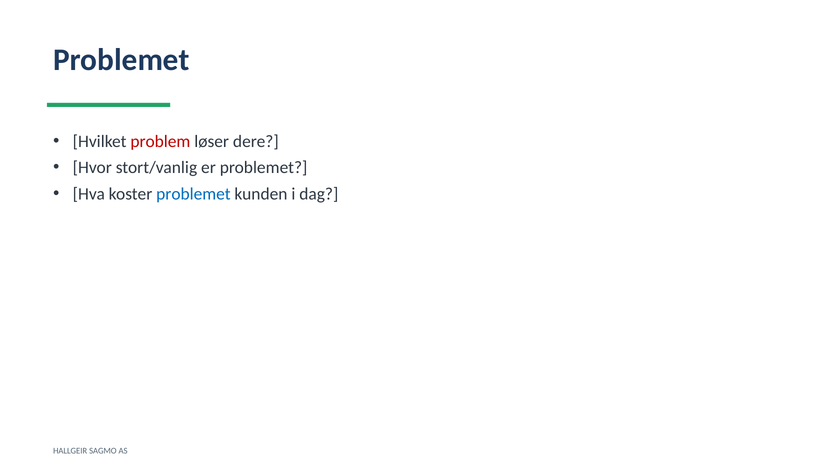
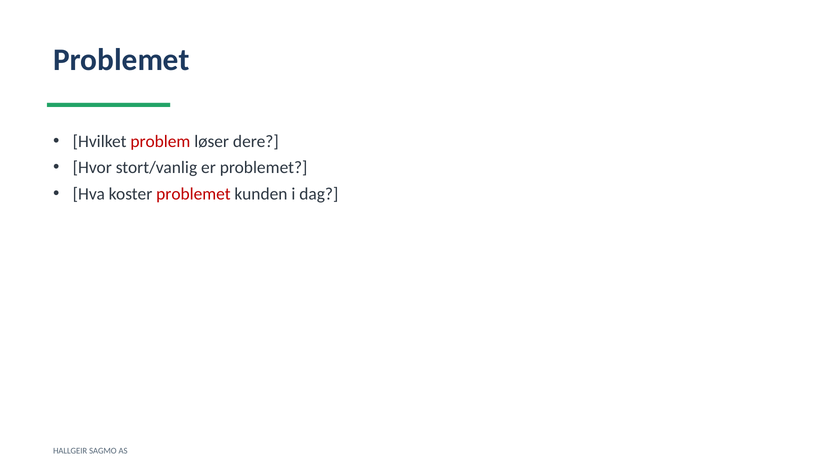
problemet at (193, 194) colour: blue -> red
